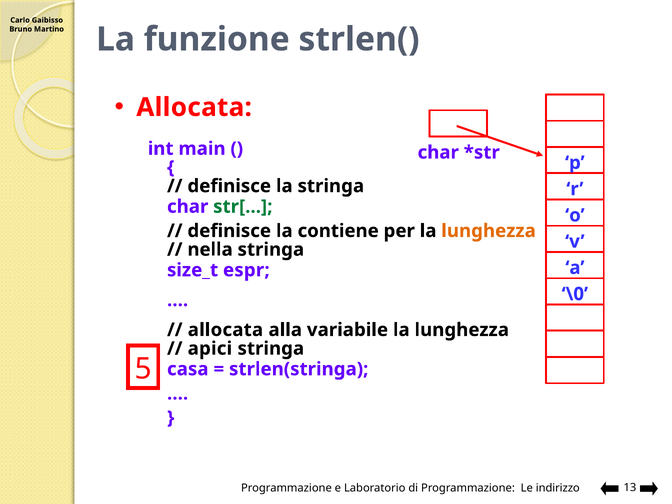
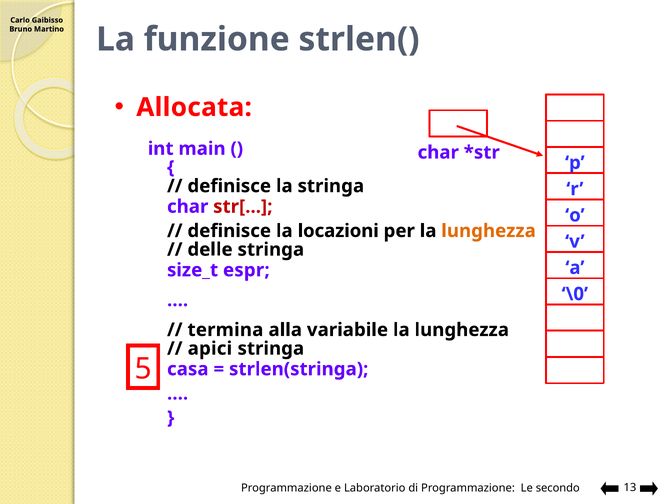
str[ colour: green -> red
contiene: contiene -> locazioni
nella: nella -> delle
allocata at (225, 330): allocata -> termina
indirizzo: indirizzo -> secondo
